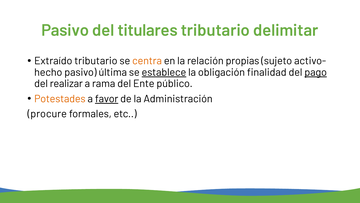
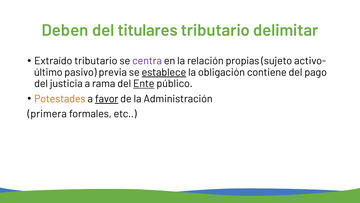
Pasivo at (65, 30): Pasivo -> Deben
centra colour: orange -> purple
hecho: hecho -> último
última: última -> previa
finalidad: finalidad -> contiene
pago underline: present -> none
realizar: realizar -> justicia
Ente underline: none -> present
procure: procure -> primera
